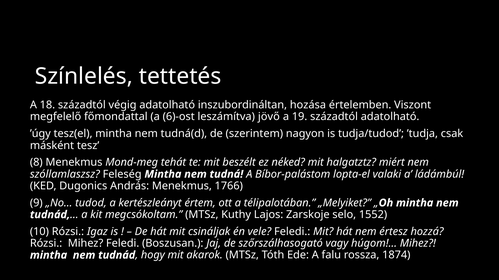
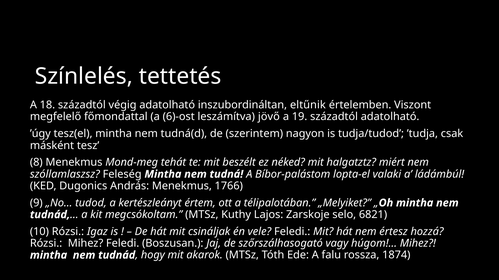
hozása: hozása -> eltűnik
1552: 1552 -> 6821
